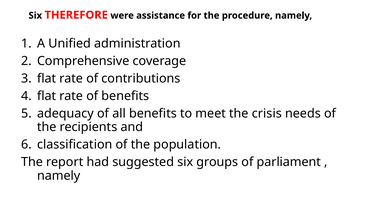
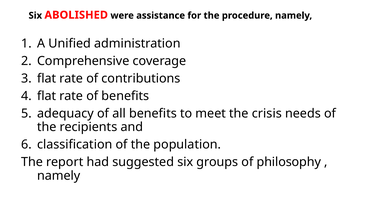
THEREFORE: THEREFORE -> ABOLISHED
parliament: parliament -> philosophy
